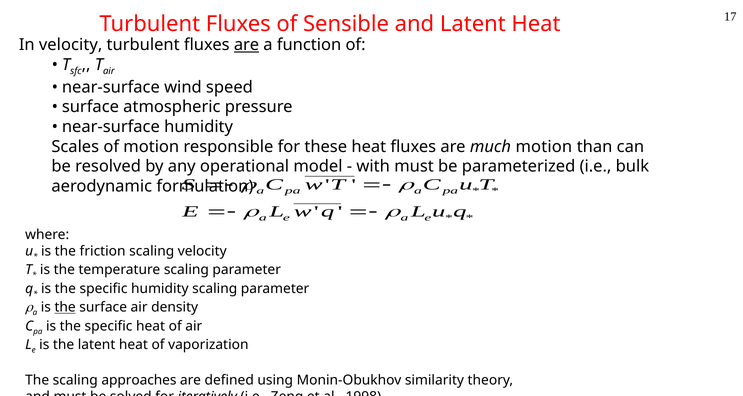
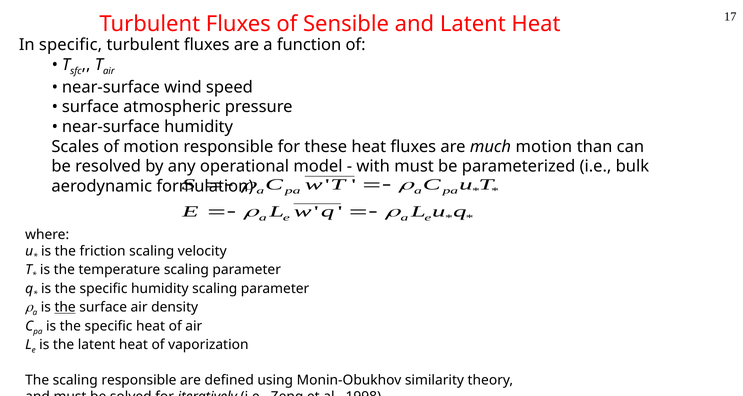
In velocity: velocity -> specific
are at (247, 45) underline: present -> none
scaling approaches: approaches -> responsible
